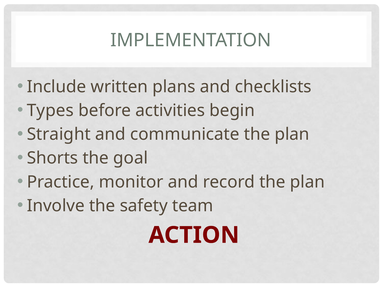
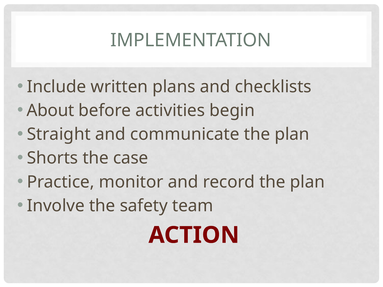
Types: Types -> About
goal: goal -> case
